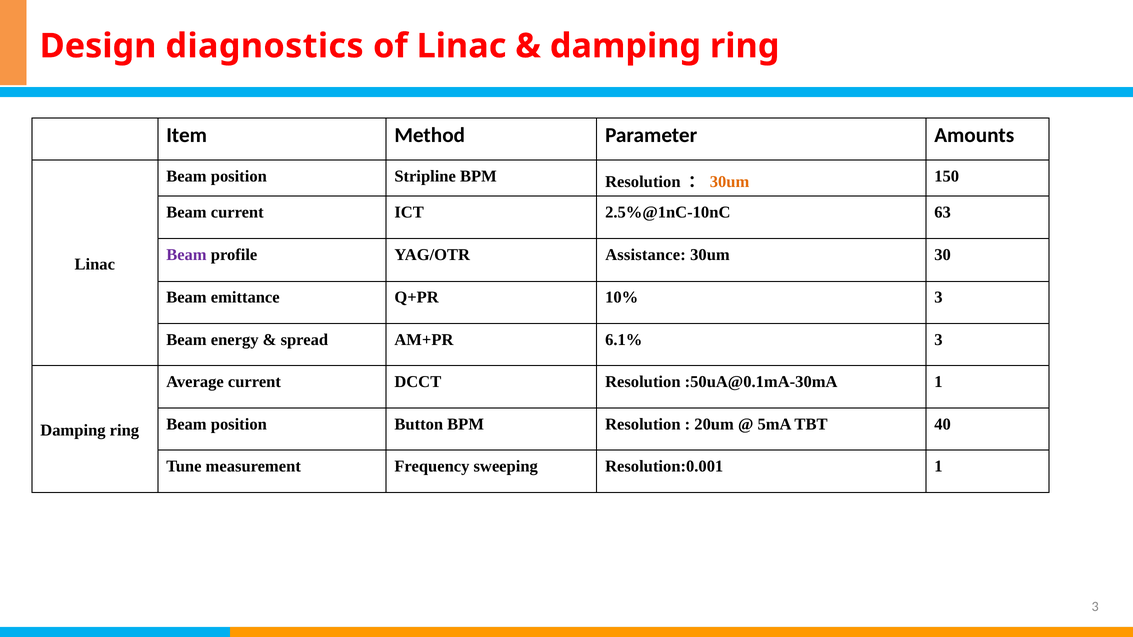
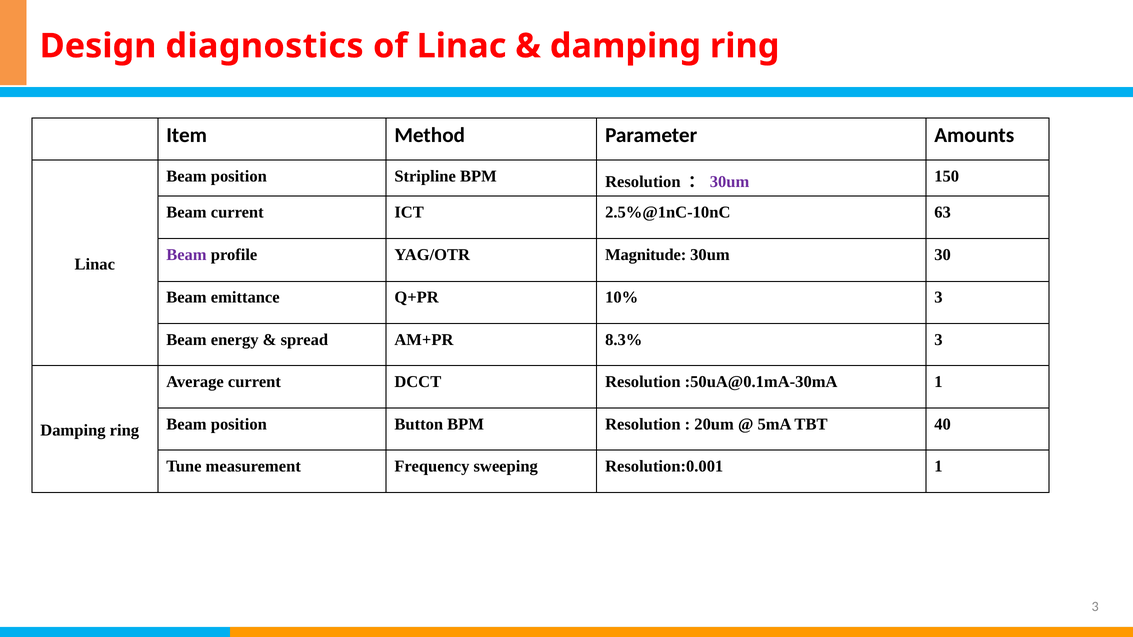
30um at (730, 182) colour: orange -> purple
Assistance: Assistance -> Magnitude
6.1%: 6.1% -> 8.3%
